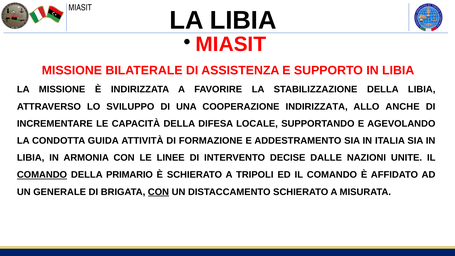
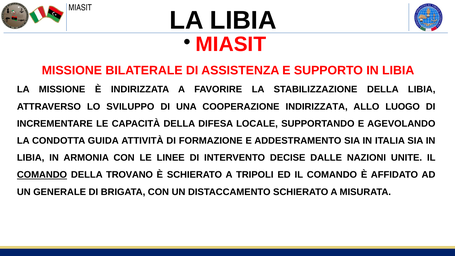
ANCHE: ANCHE -> LUOGO
PRIMARIO: PRIMARIO -> TROVANO
CON at (158, 192) underline: present -> none
